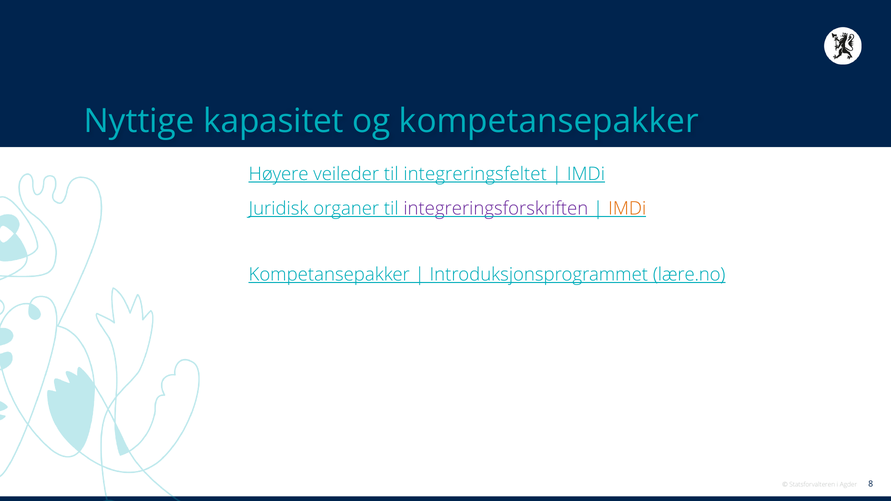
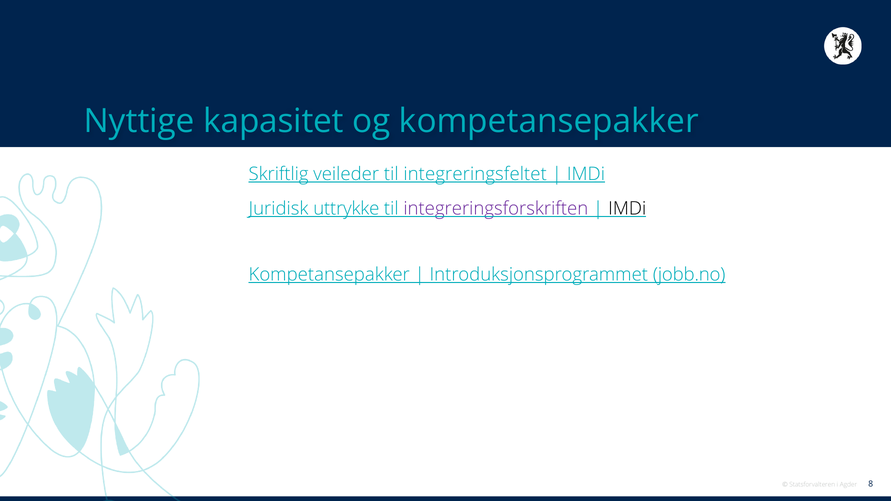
Høyere: Høyere -> Skriftlig
organer: organer -> uttrykke
IMDi at (627, 209) colour: orange -> black
lære.no: lære.no -> jobb.no
